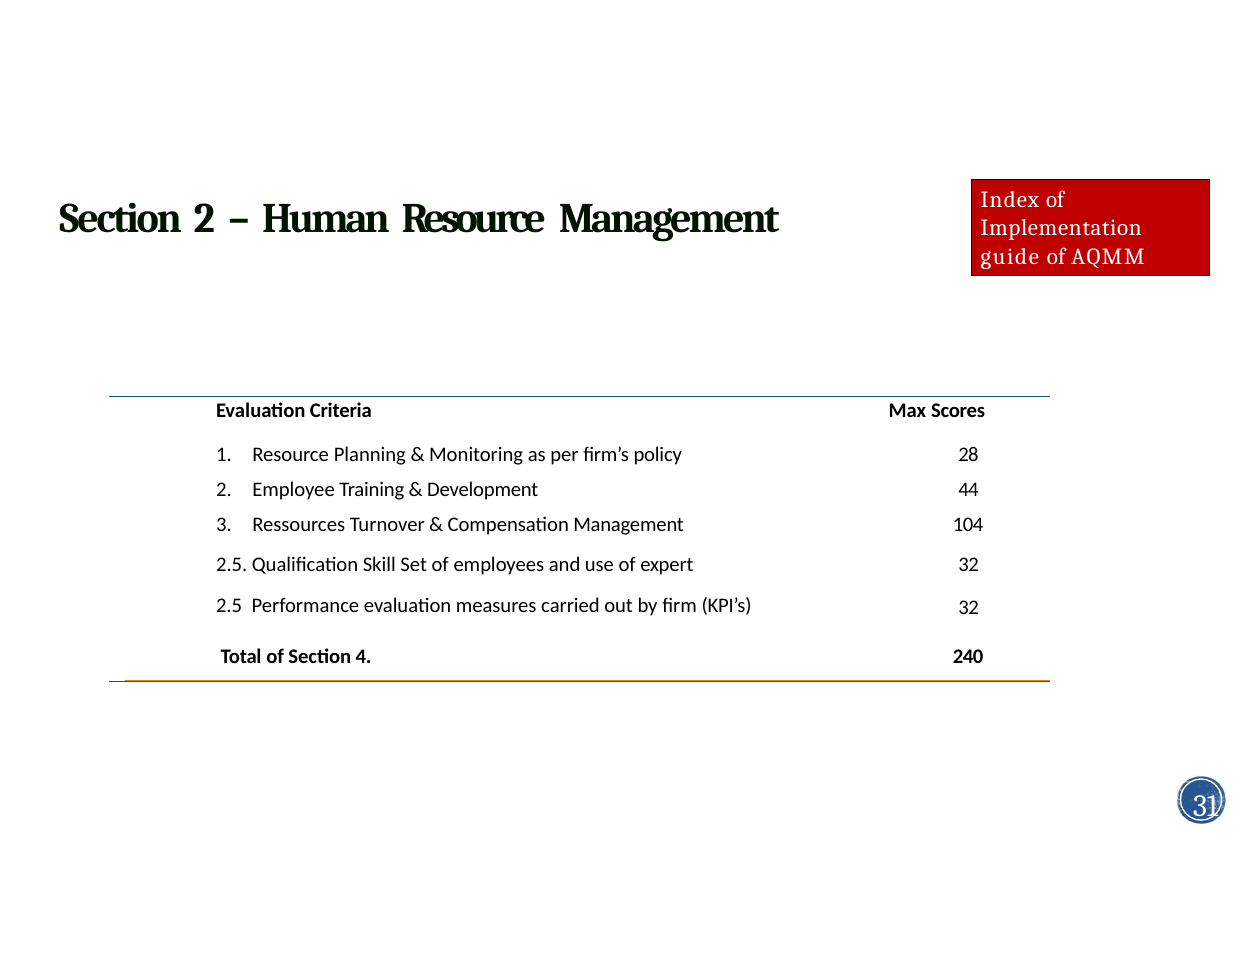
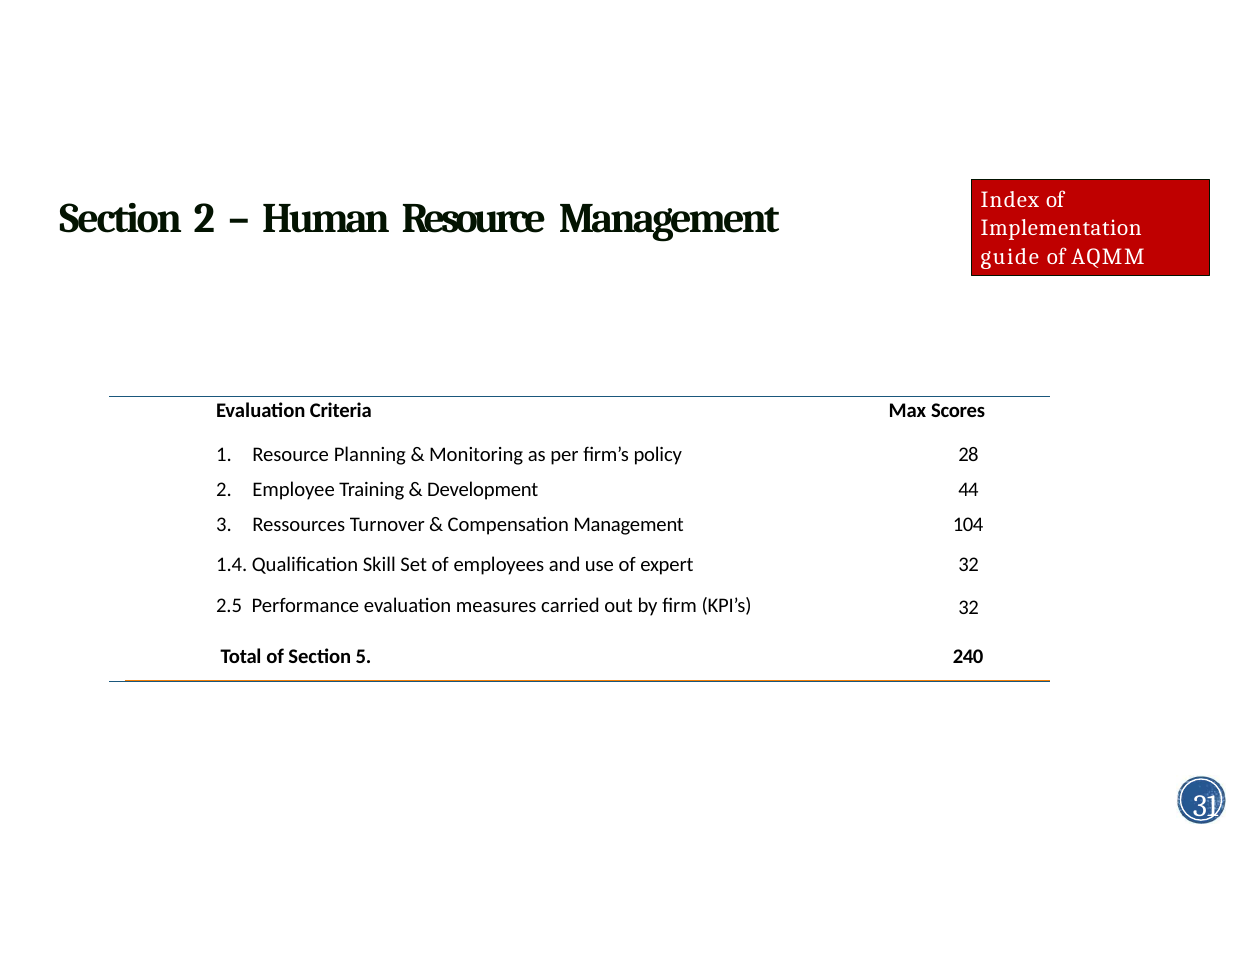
2.5 at (232, 565): 2.5 -> 1.4
4: 4 -> 5
